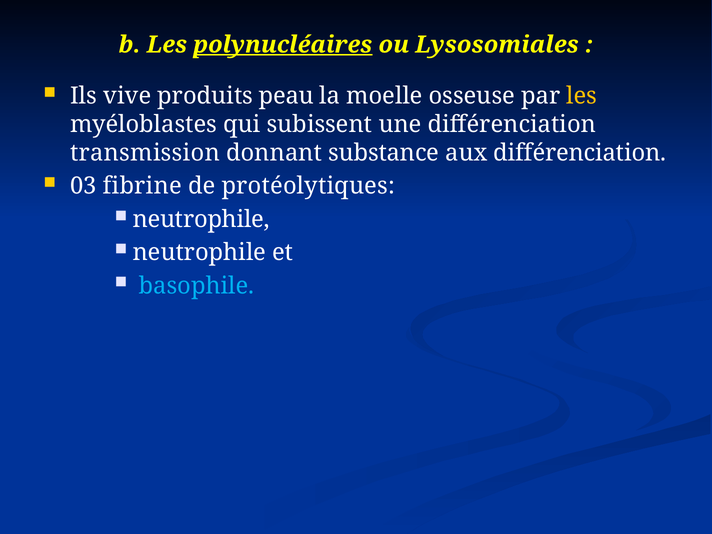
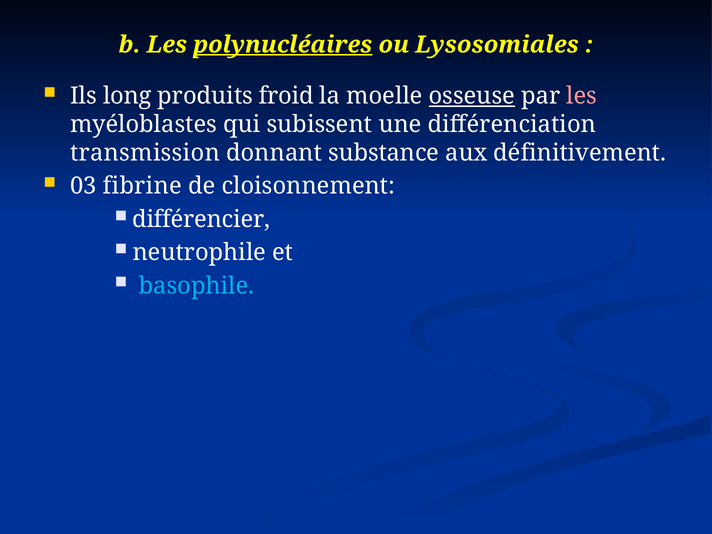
vive: vive -> long
peau: peau -> froid
osseuse underline: none -> present
les at (582, 96) colour: yellow -> pink
aux différenciation: différenciation -> définitivement
protéolytiques: protéolytiques -> cloisonnement
neutrophile at (201, 219): neutrophile -> différencier
